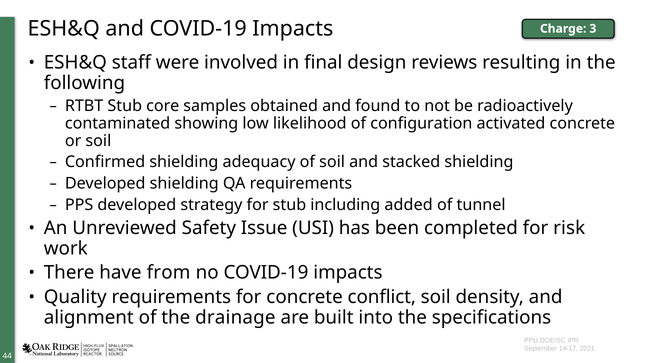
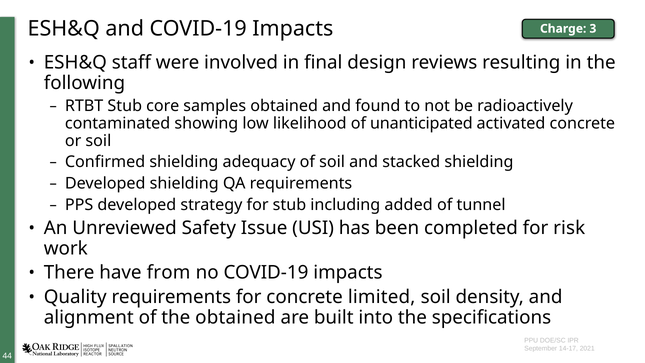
configuration: configuration -> unanticipated
conflict: conflict -> limited
the drainage: drainage -> obtained
